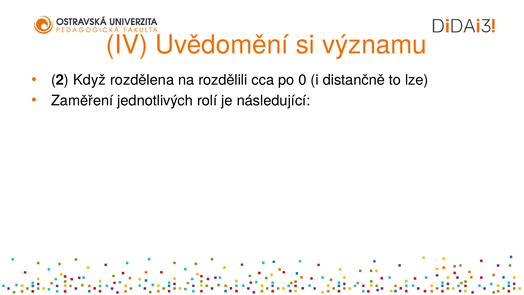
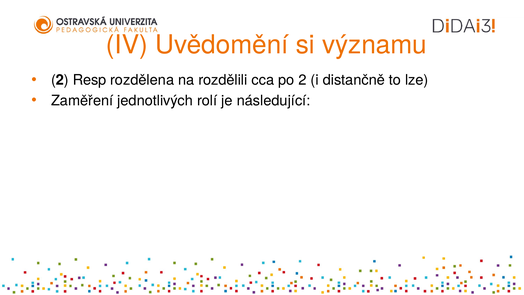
Když: Když -> Resp
po 0: 0 -> 2
